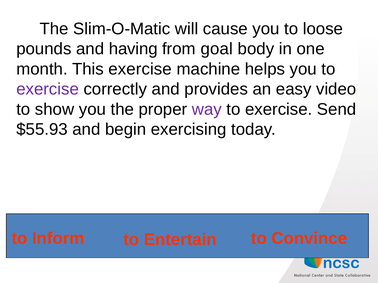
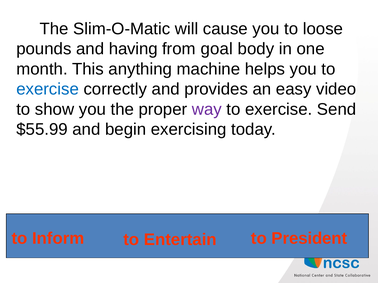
This exercise: exercise -> anything
exercise at (48, 89) colour: purple -> blue
$55.93: $55.93 -> $55.99
Convince: Convince -> President
